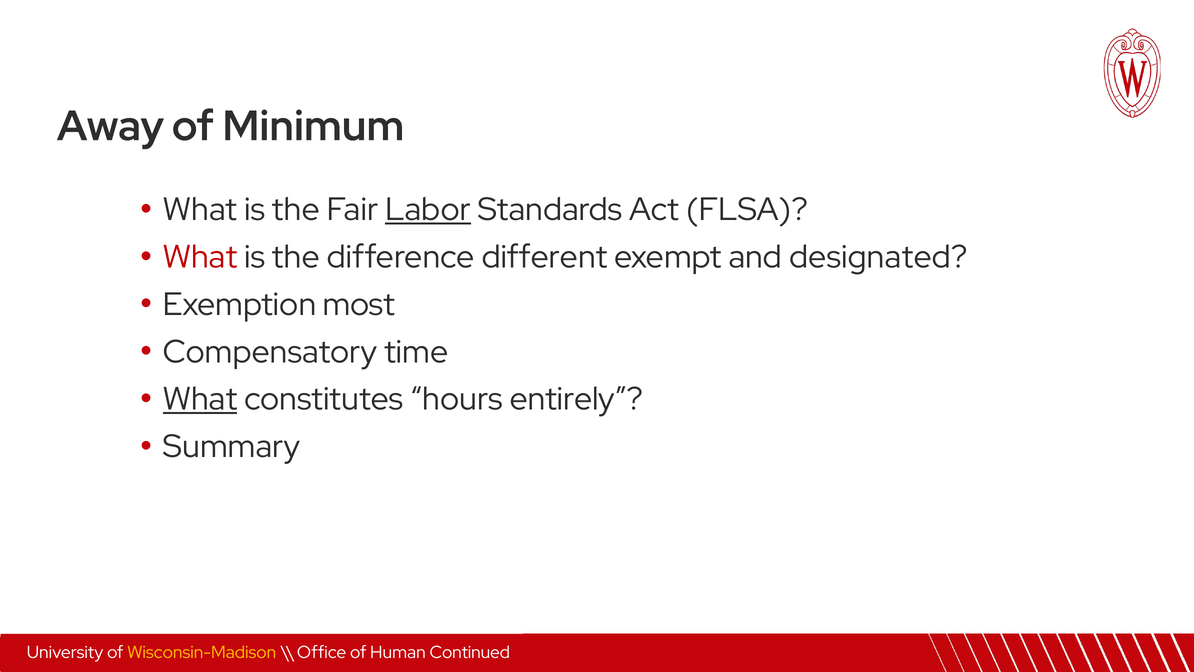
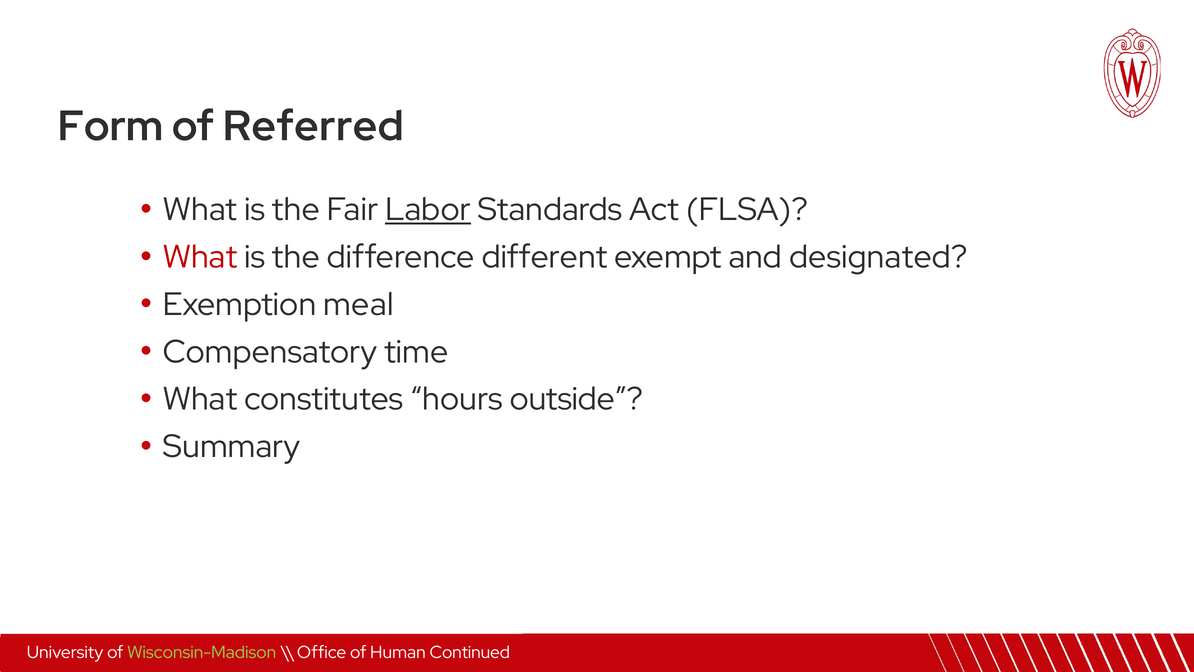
Away: Away -> Form
Minimum: Minimum -> Referred
most: most -> meal
What at (200, 399) underline: present -> none
entirely: entirely -> outside
Wisconsin-Madison colour: yellow -> light green
